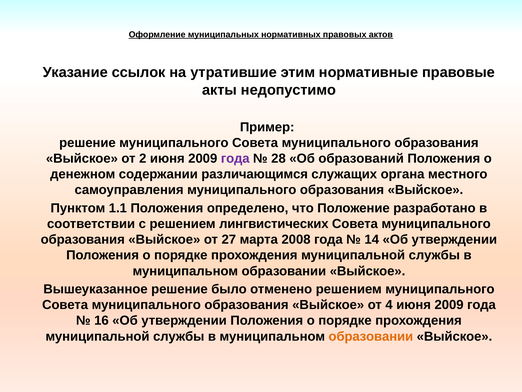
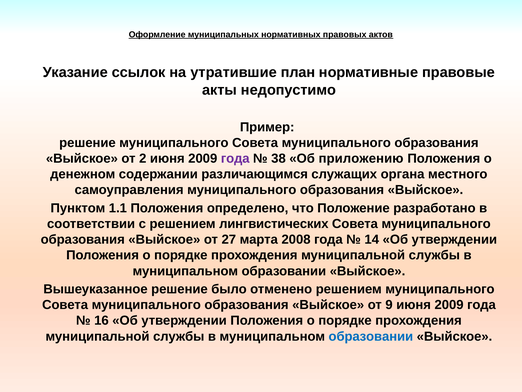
этим: этим -> план
28: 28 -> 38
образований: образований -> приложению
4: 4 -> 9
образовании at (371, 336) colour: orange -> blue
